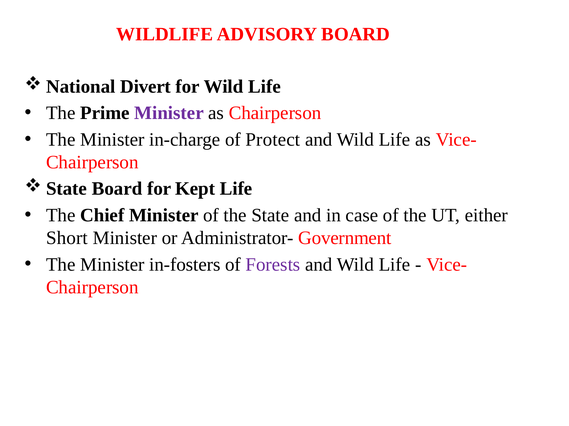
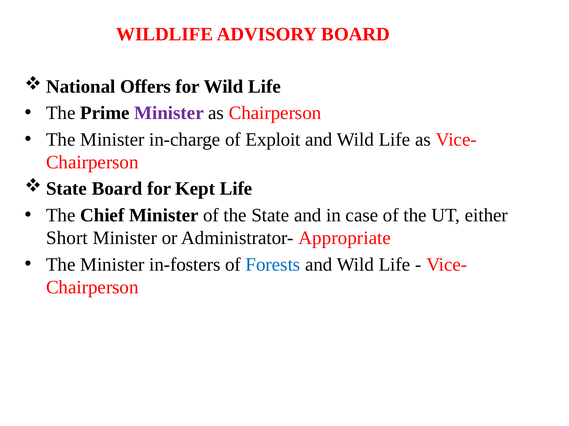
Divert: Divert -> Offers
Protect: Protect -> Exploit
Government: Government -> Appropriate
Forests colour: purple -> blue
